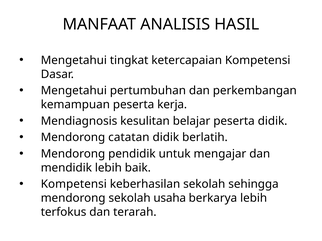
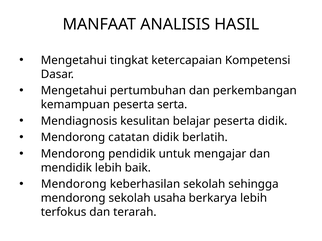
kerja: kerja -> serta
Kompetensi at (74, 184): Kompetensi -> Mendorong
